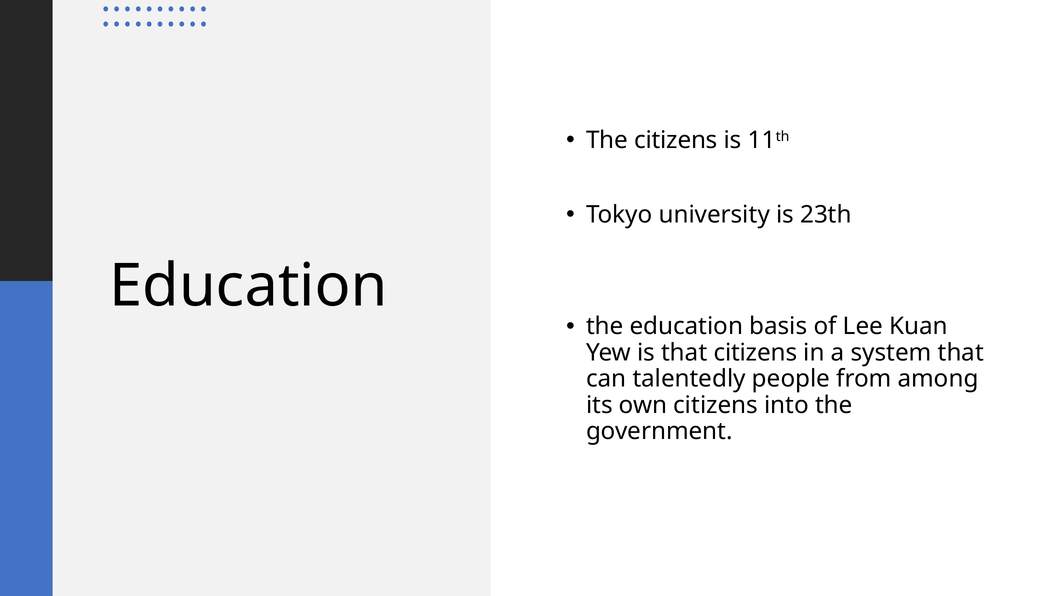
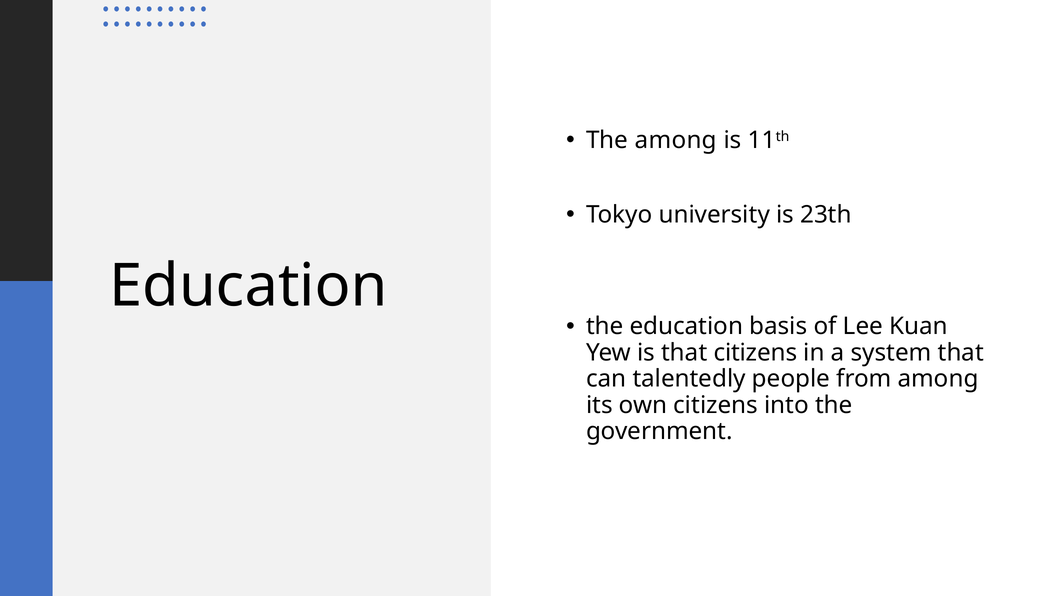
The citizens: citizens -> among
